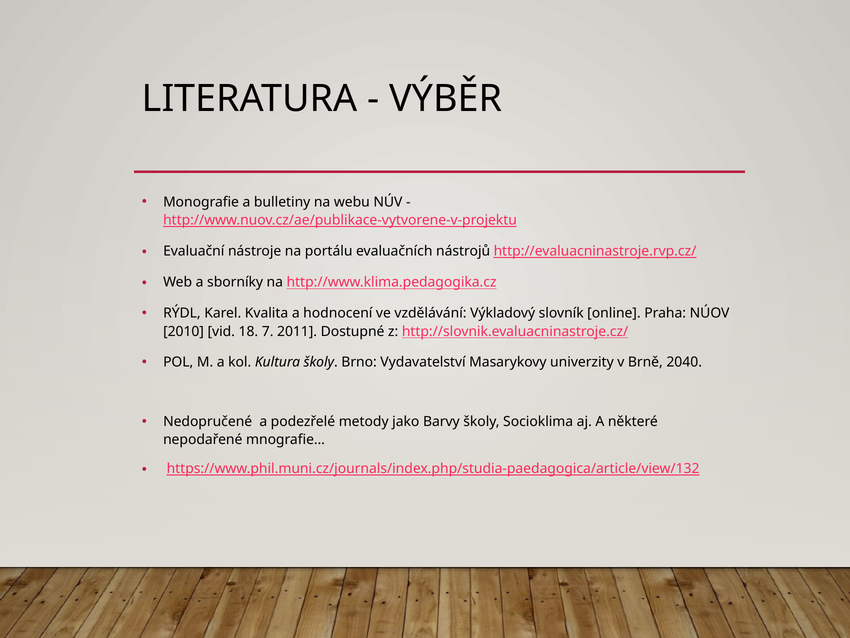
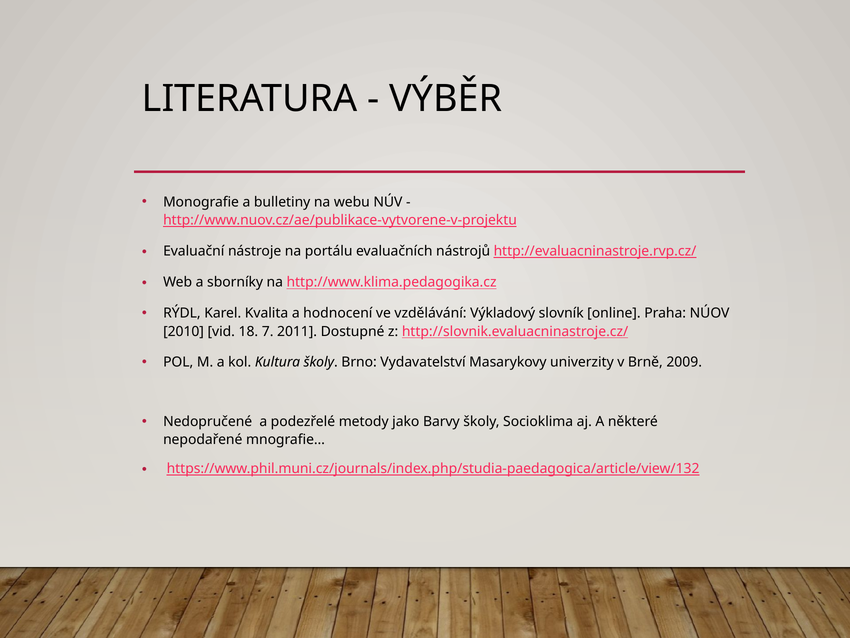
2040: 2040 -> 2009
